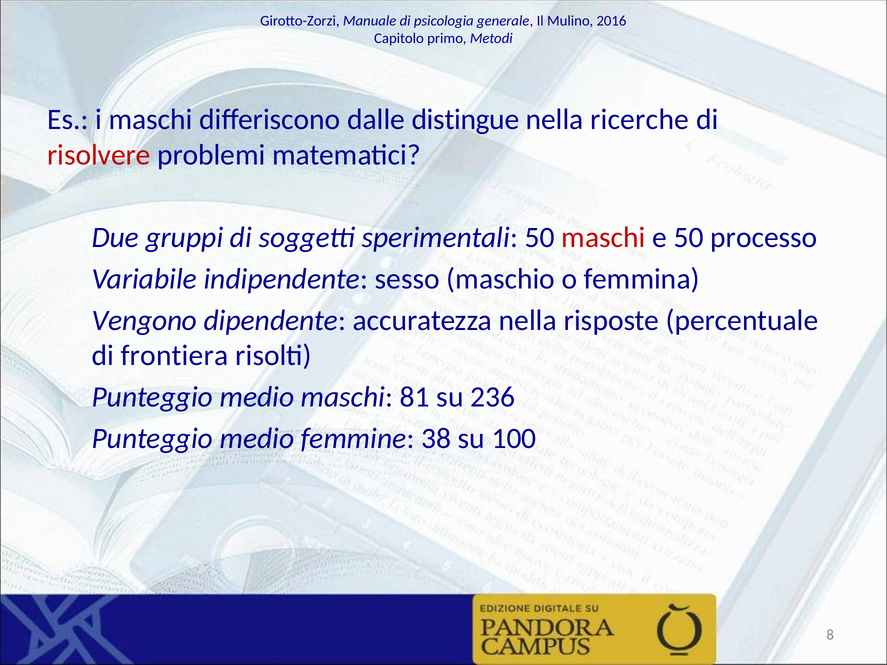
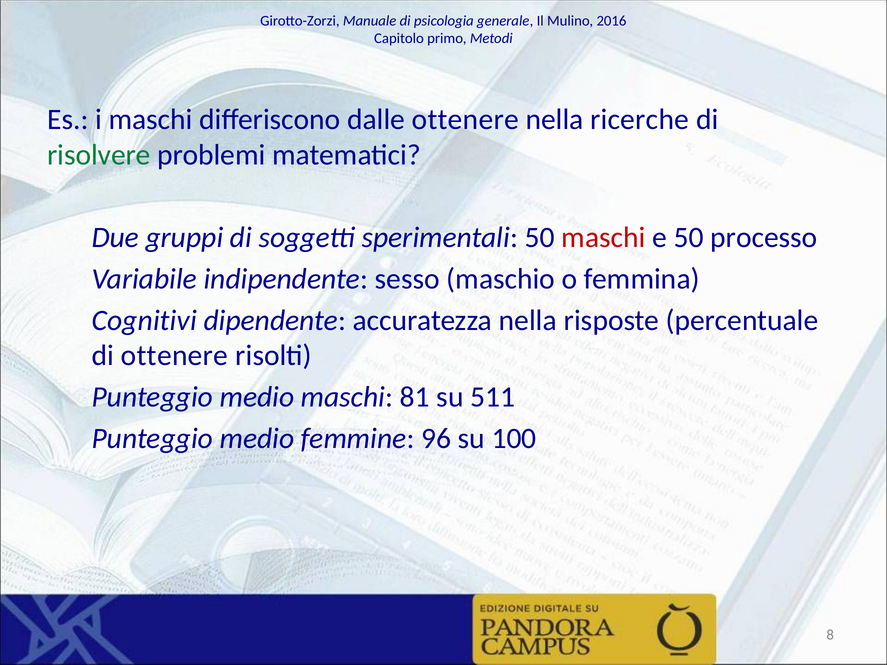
dalle distingue: distingue -> ottenere
risolvere colour: red -> green
Vengono: Vengono -> Cognitivi
di frontiera: frontiera -> ottenere
236: 236 -> 511
38: 38 -> 96
